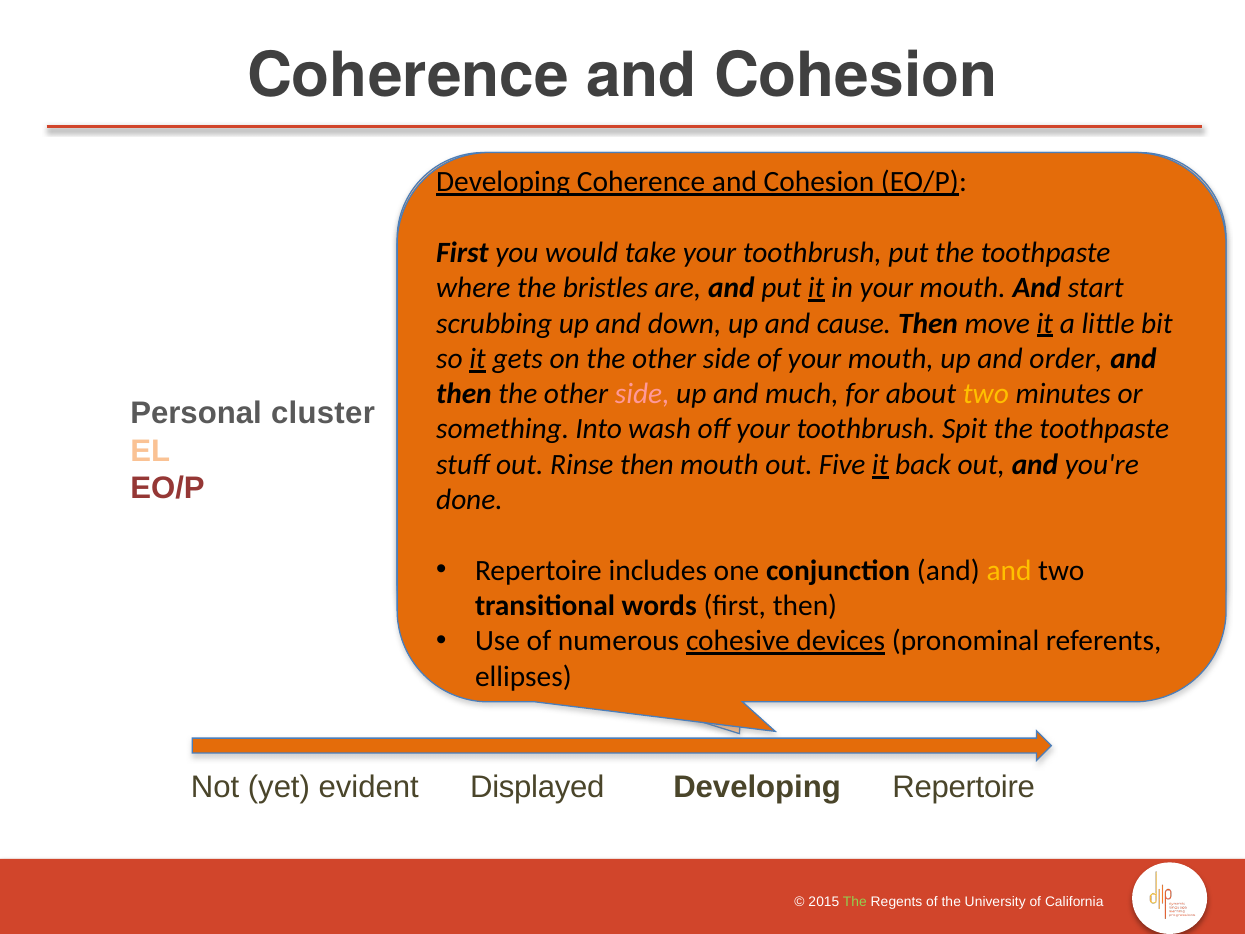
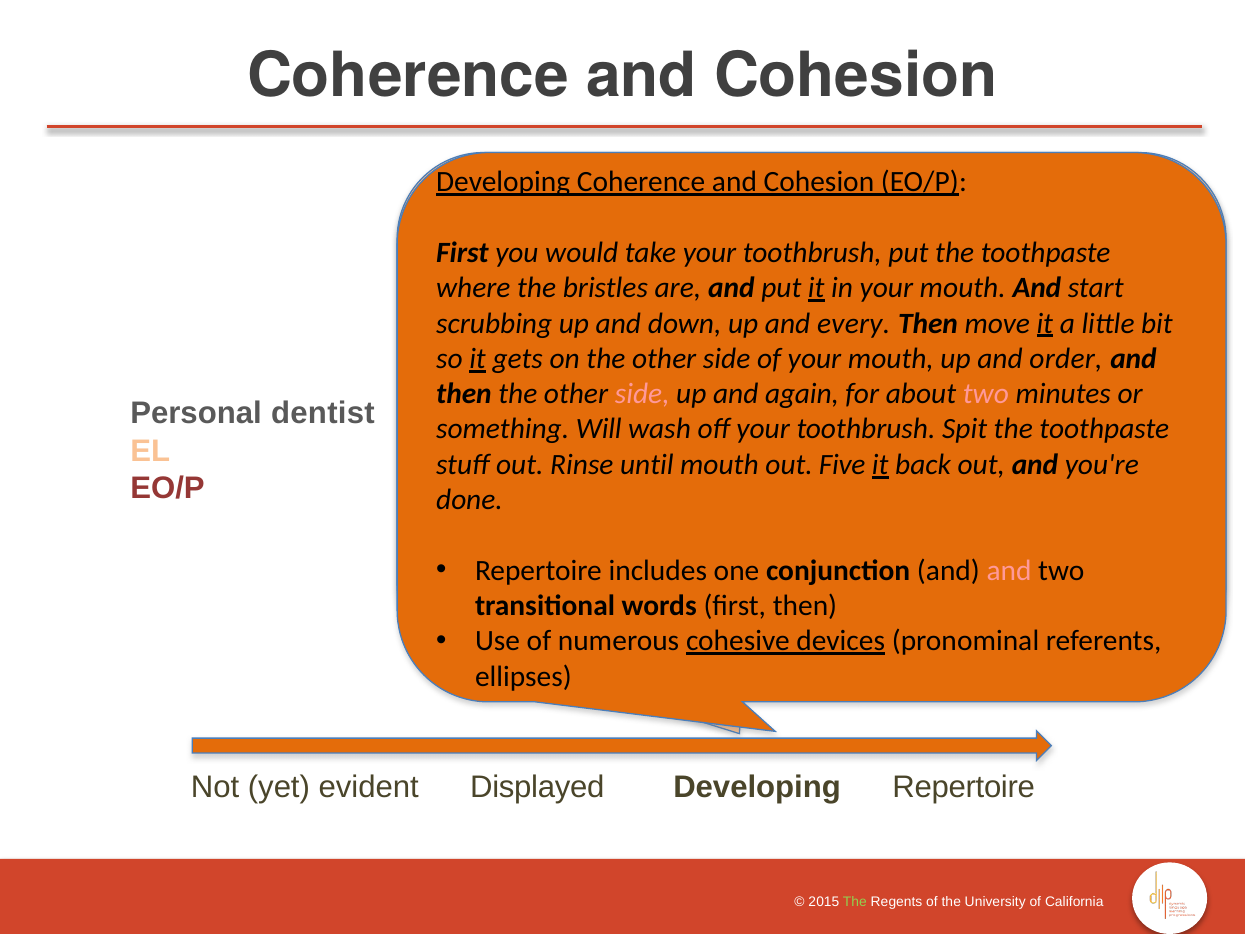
cause: cause -> every
much: much -> again
two at (986, 394) colour: yellow -> pink
cluster: cluster -> dentist
Into: Into -> Will
then at (647, 464): then -> until
and at (1009, 570) colour: yellow -> pink
